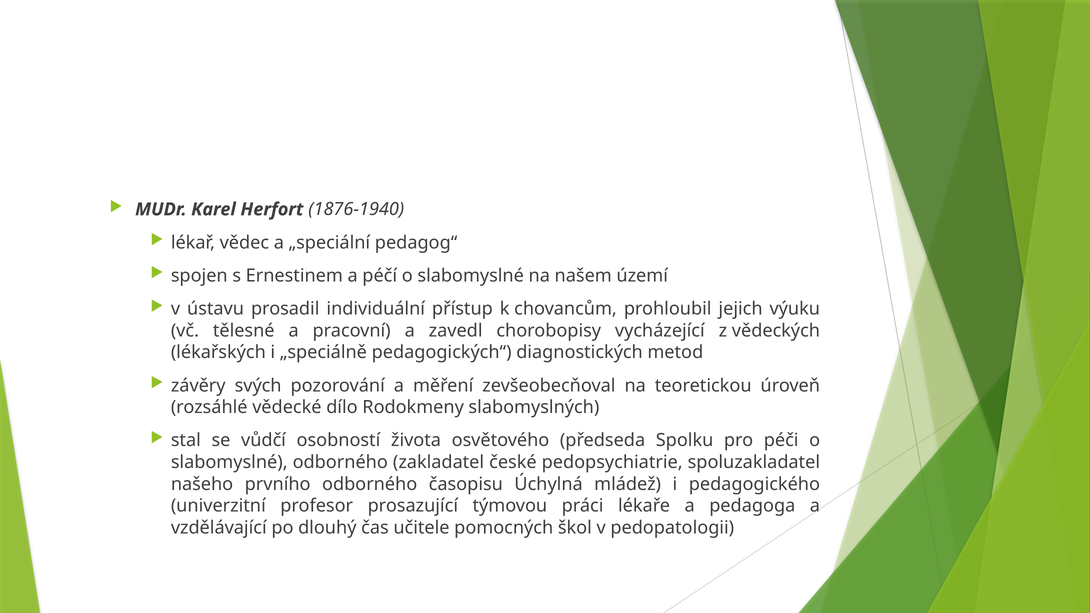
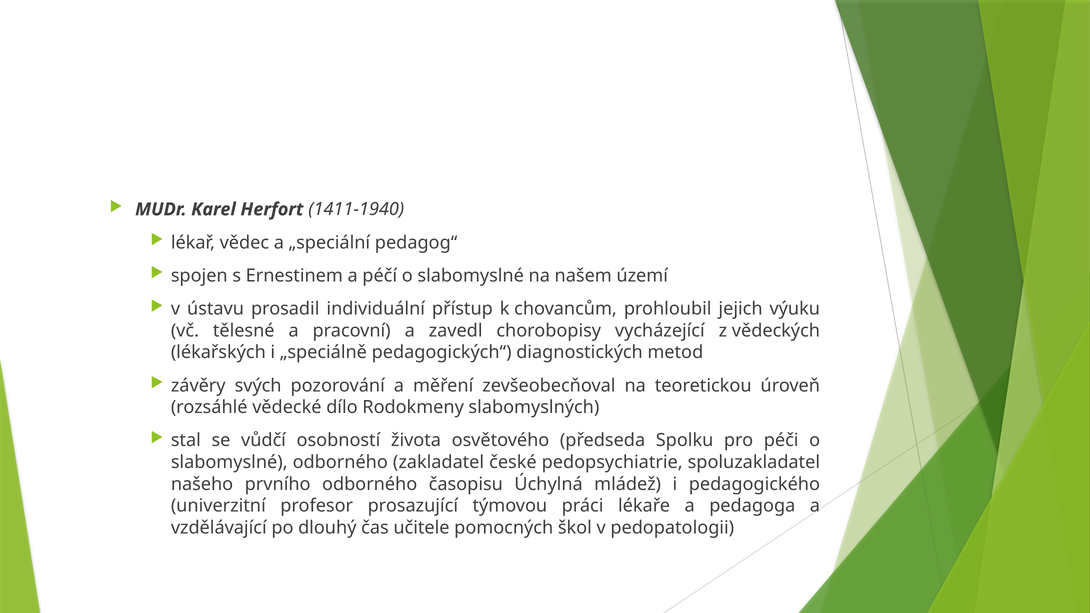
1876-1940: 1876-1940 -> 1411-1940
